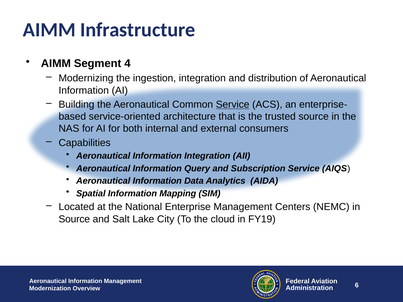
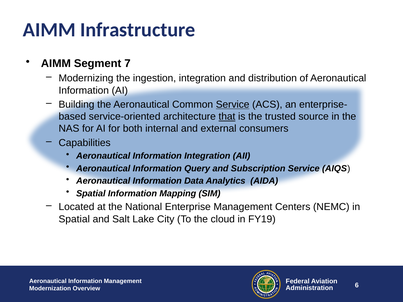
4: 4 -> 7
that underline: none -> present
Source at (74, 219): Source -> Spatial
